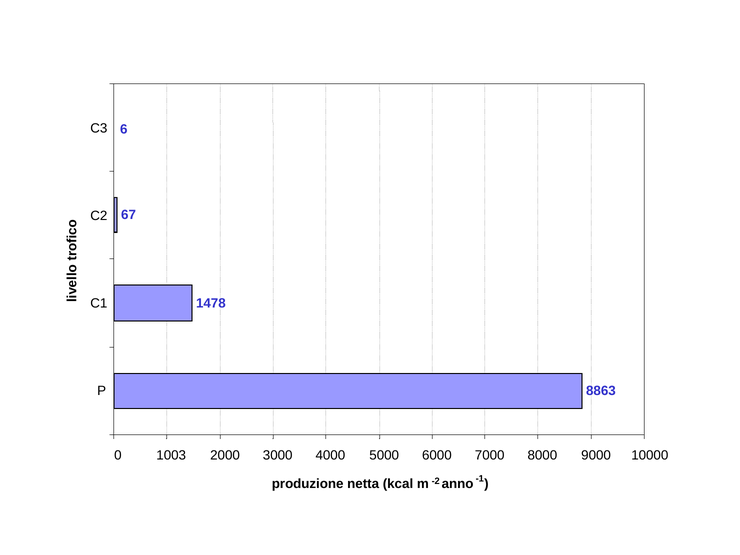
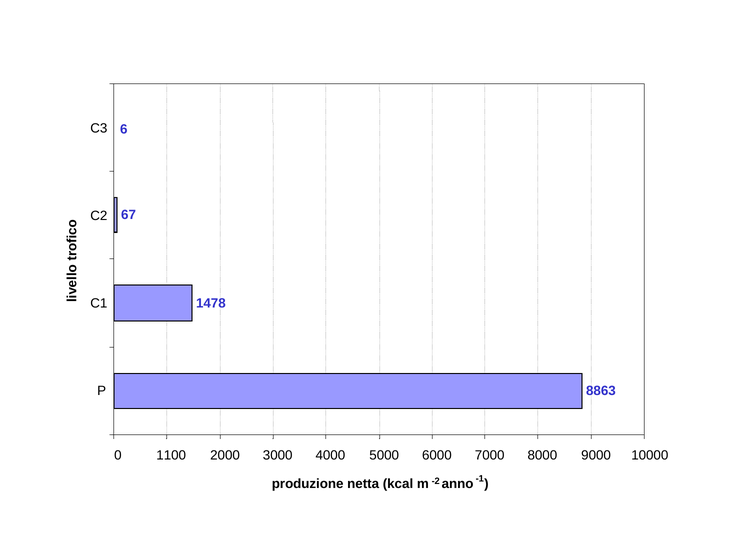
1003: 1003 -> 1100
